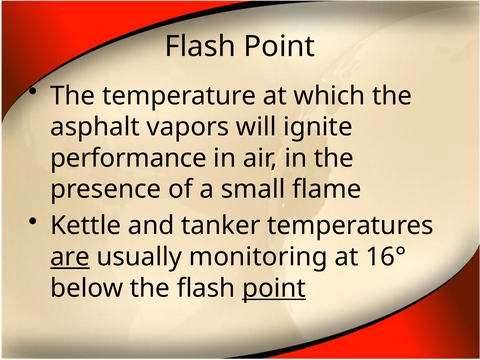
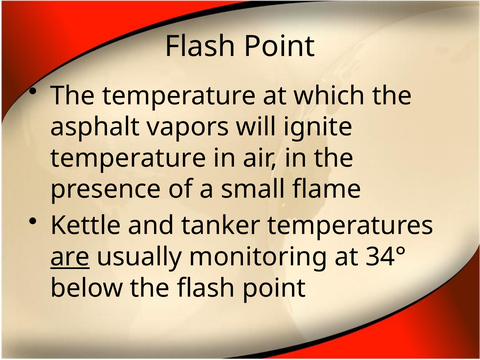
performance at (128, 158): performance -> temperature
16°: 16° -> 34°
point at (274, 288) underline: present -> none
